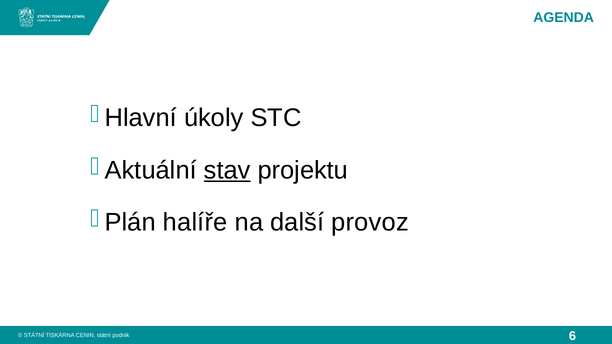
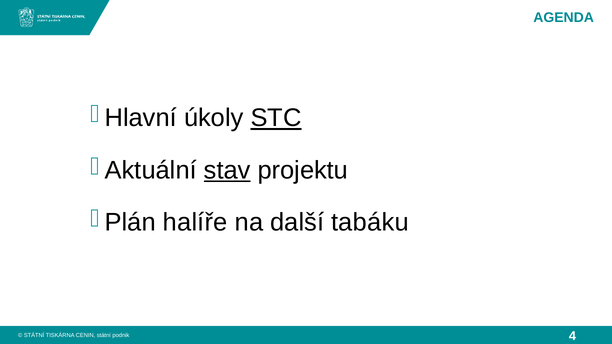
STC underline: none -> present
provoz: provoz -> tabáku
6: 6 -> 4
